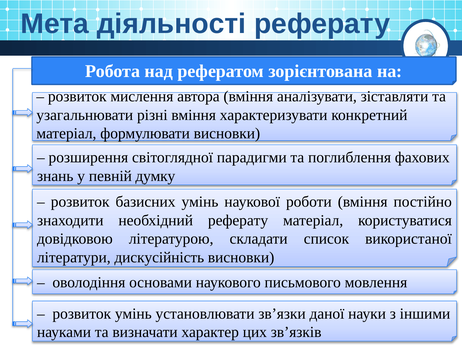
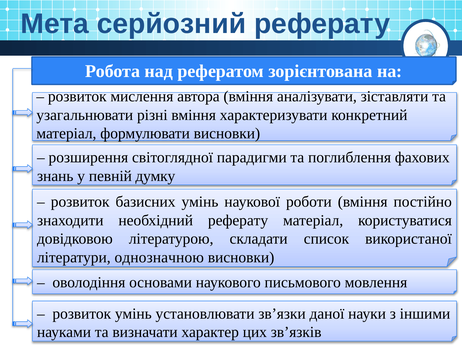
діяльності: діяльності -> серйозний
дискусійність: дискусійність -> однозначною
